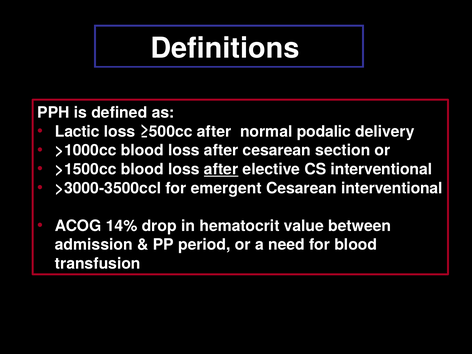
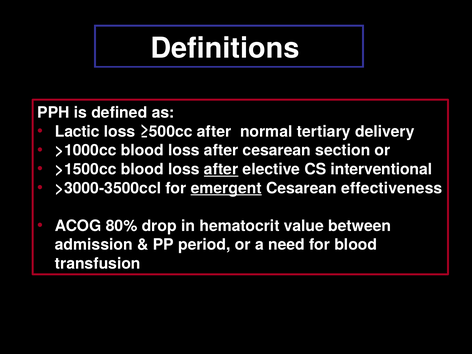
podalic: podalic -> tertiary
emergent underline: none -> present
Cesarean interventional: interventional -> effectiveness
14%: 14% -> 80%
